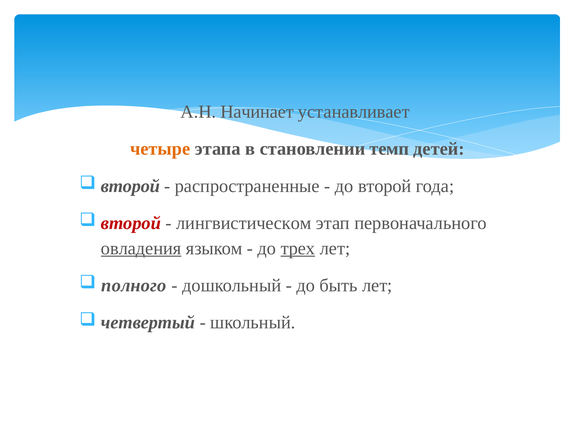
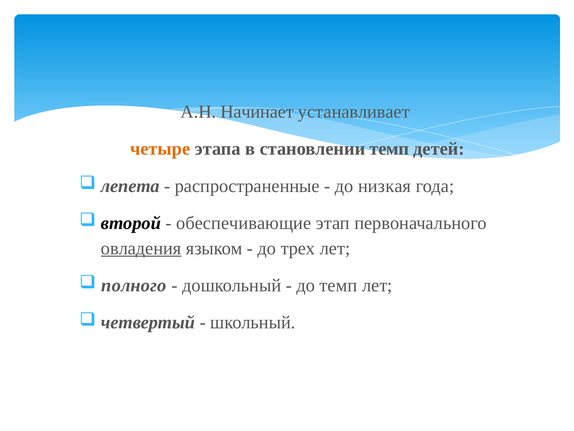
второй at (130, 186): второй -> лепета
до второй: второй -> низкая
второй at (131, 223) colour: red -> black
лингвистическом: лингвистическом -> обеспечивающие
трех underline: present -> none
до быть: быть -> темп
